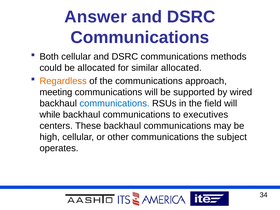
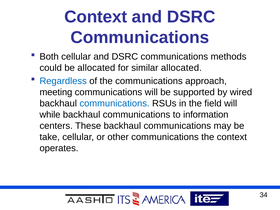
Answer at (96, 17): Answer -> Context
Regardless colour: orange -> blue
executives: executives -> information
high: high -> take
the subject: subject -> context
